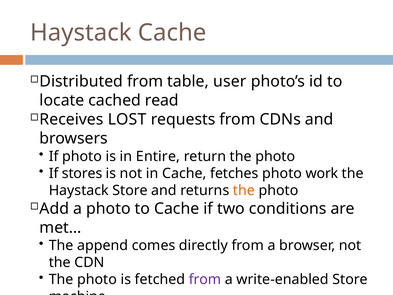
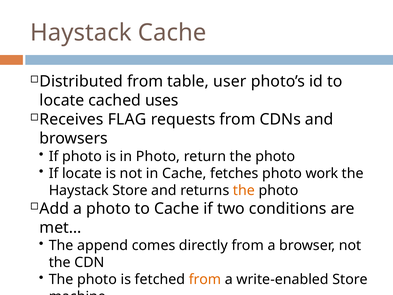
read: read -> uses
LOST: LOST -> FLAG
in Entire: Entire -> Photo
If stores: stores -> locate
from at (205, 279) colour: purple -> orange
